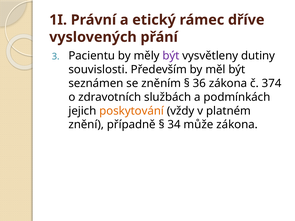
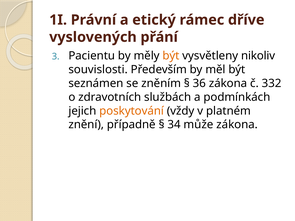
být at (171, 56) colour: purple -> orange
dutiny: dutiny -> nikoliv
374: 374 -> 332
